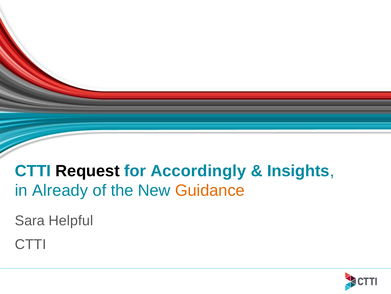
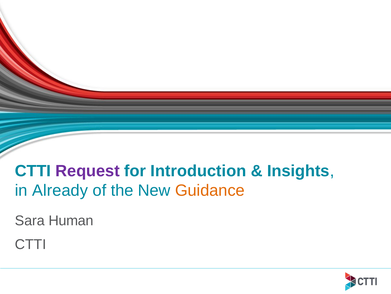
Request colour: black -> purple
Accordingly: Accordingly -> Introduction
Helpful: Helpful -> Human
